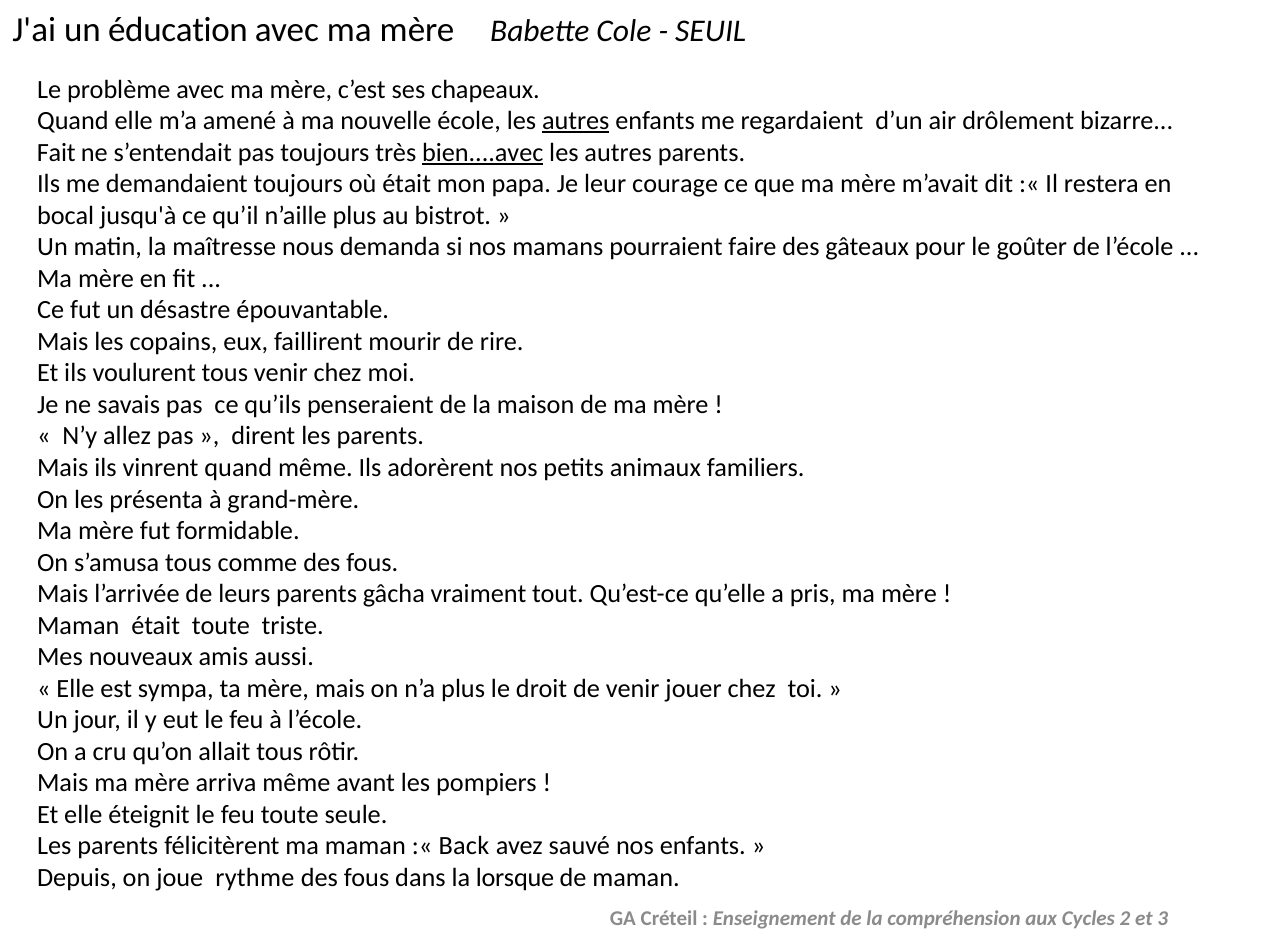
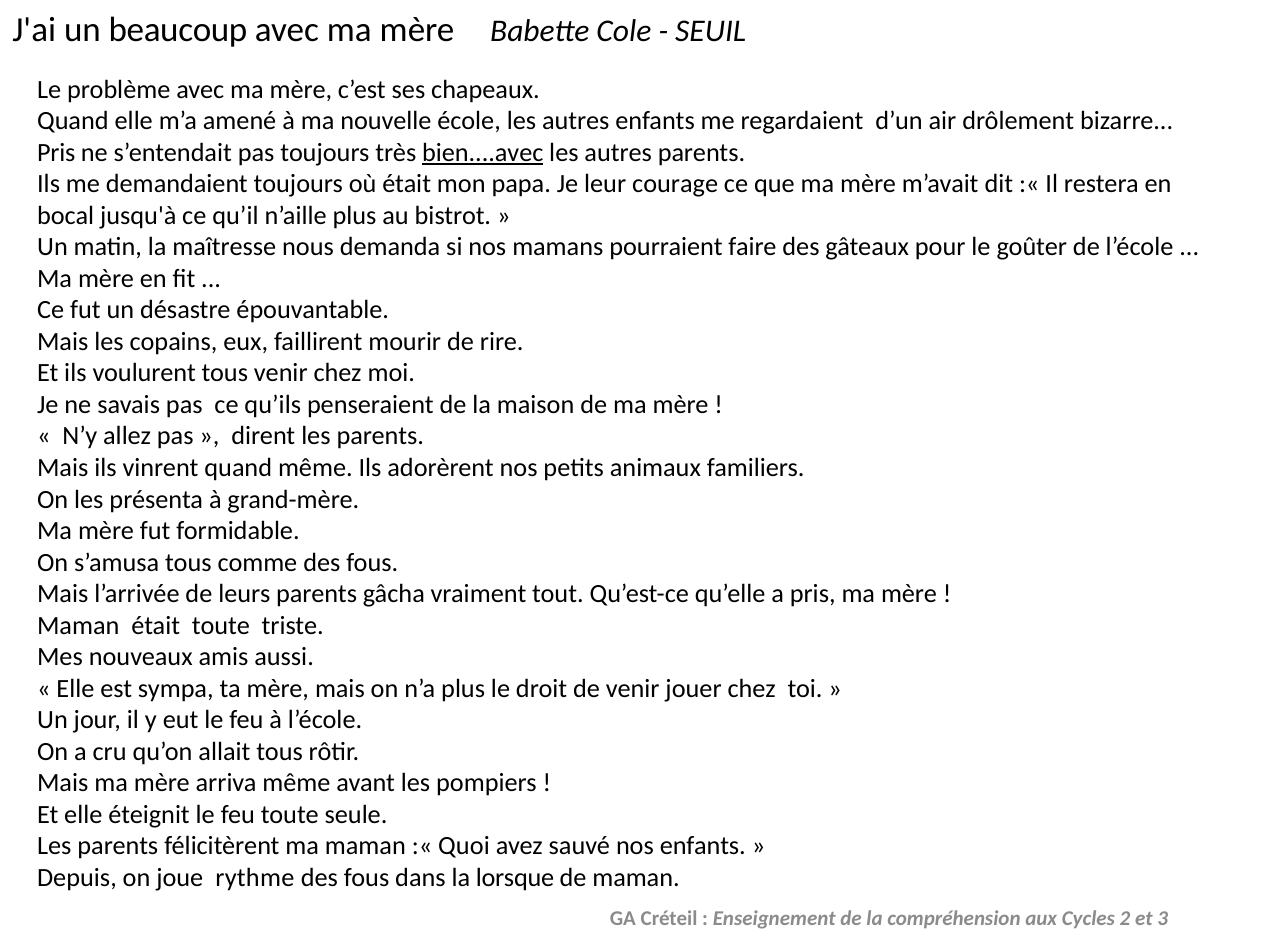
éducation: éducation -> beaucoup
autres at (576, 121) underline: present -> none
Fait at (56, 153): Fait -> Pris
Back: Back -> Quoi
